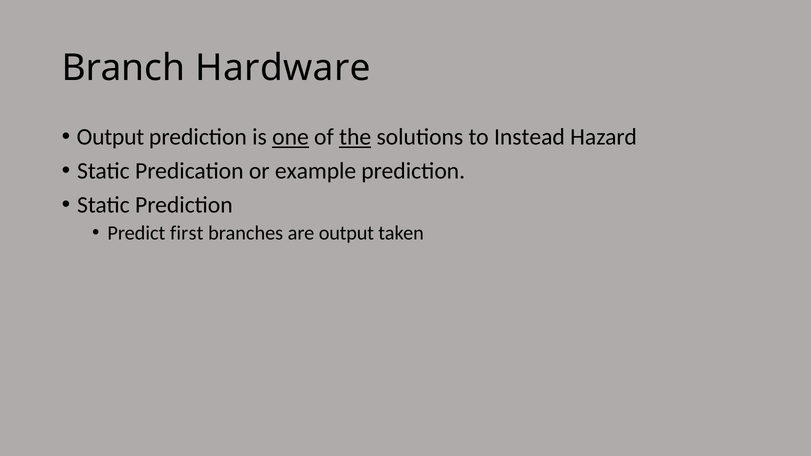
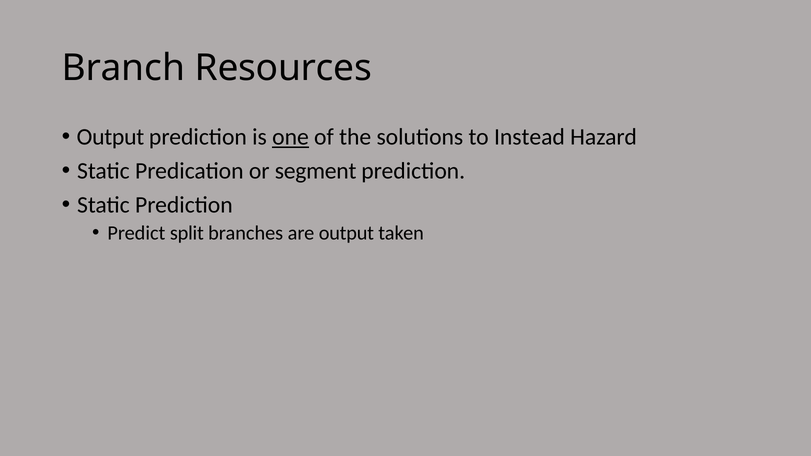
Hardware: Hardware -> Resources
the underline: present -> none
example: example -> segment
first: first -> split
